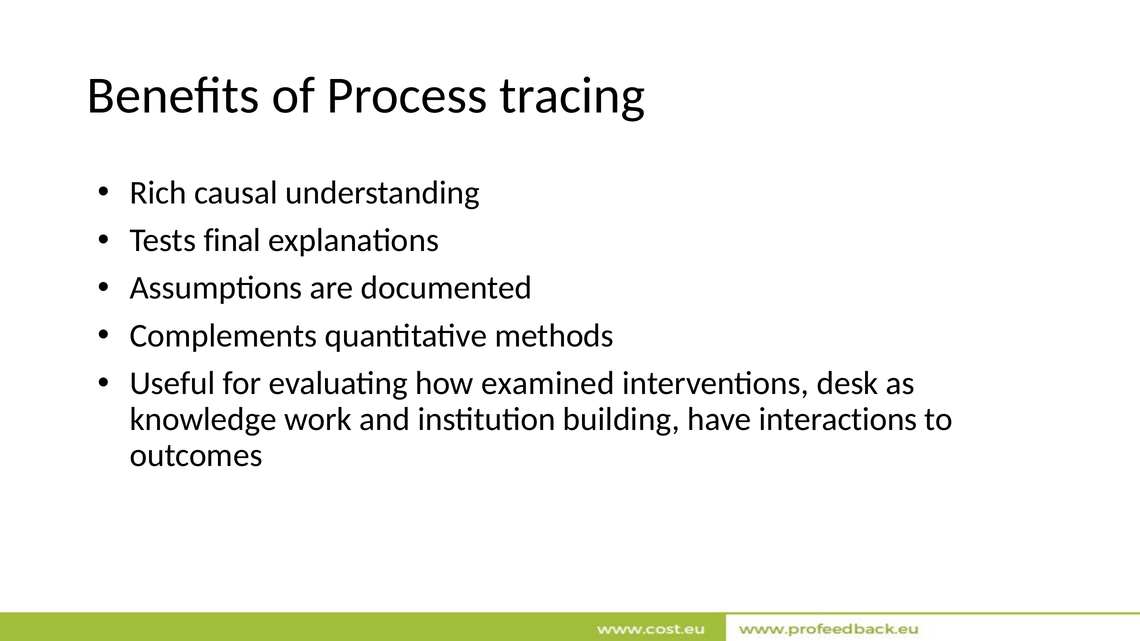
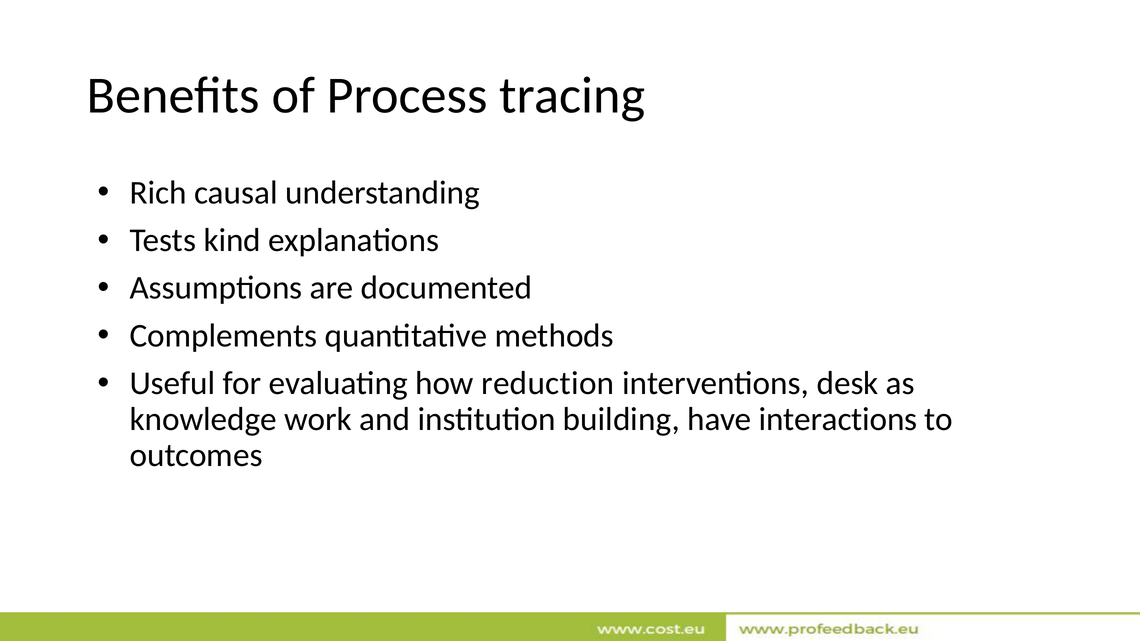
final: final -> kind
examined: examined -> reduction
